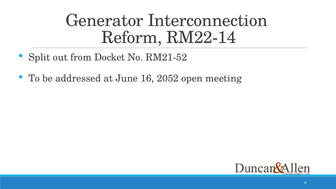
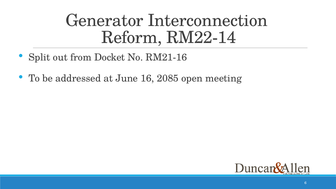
RM21-52: RM21-52 -> RM21-16
2052: 2052 -> 2085
